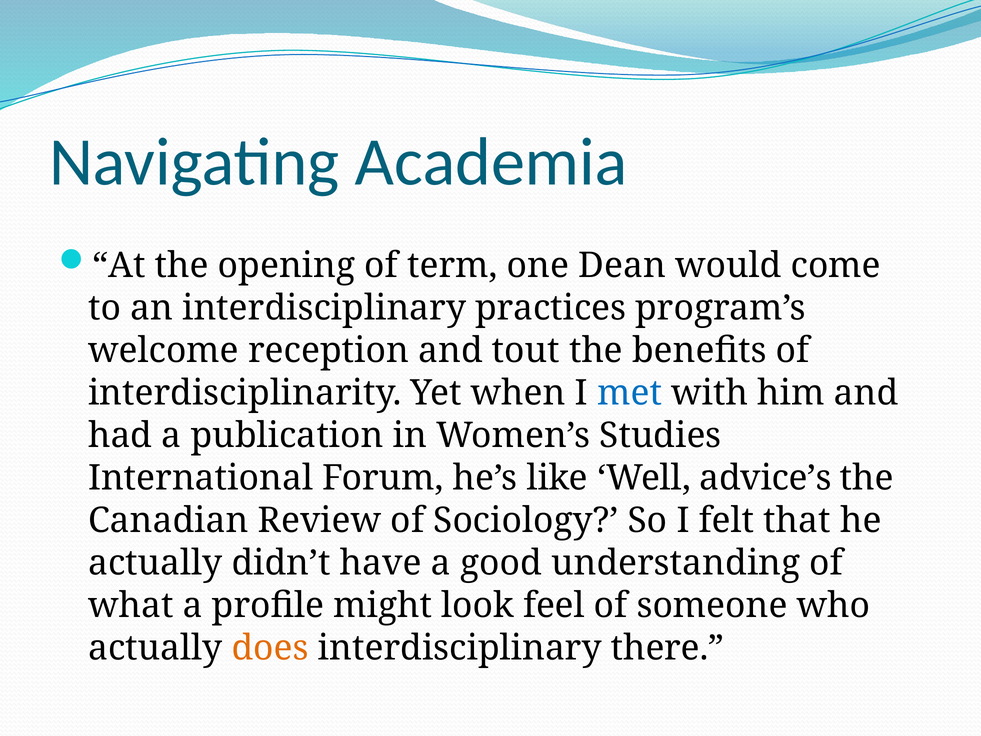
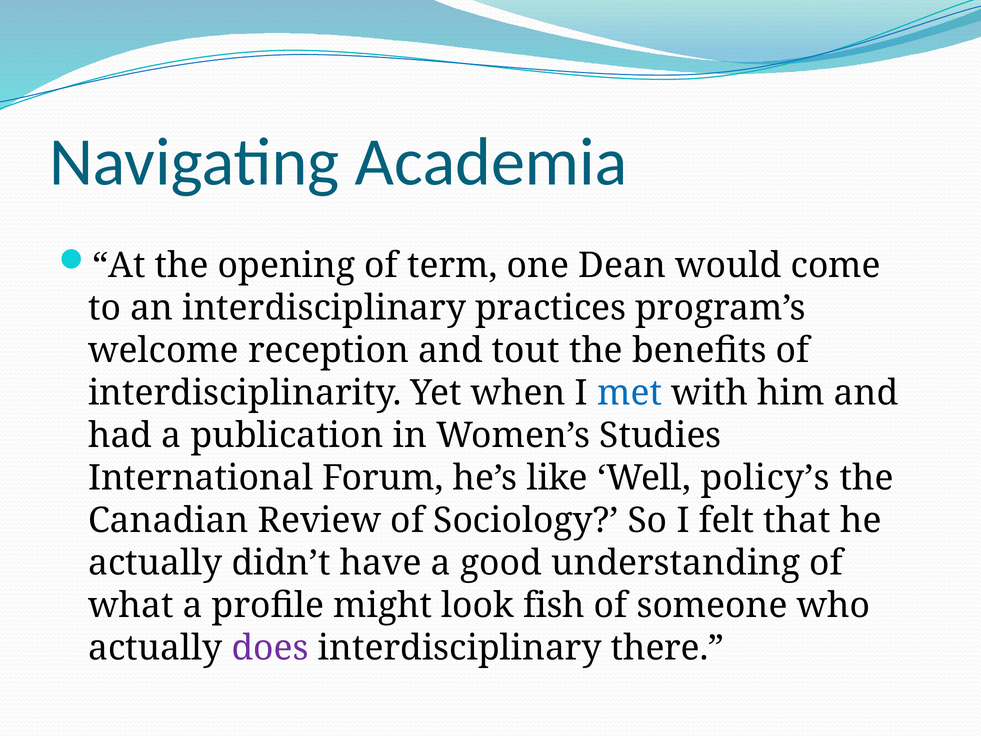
advice’s: advice’s -> policy’s
feel: feel -> fish
does colour: orange -> purple
